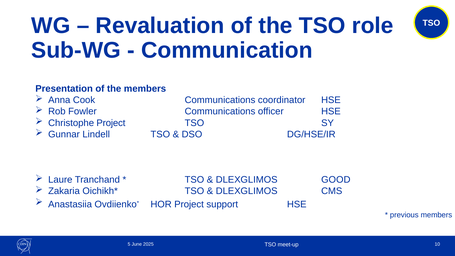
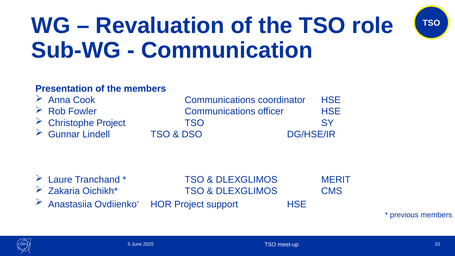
GOOD: GOOD -> MERIT
